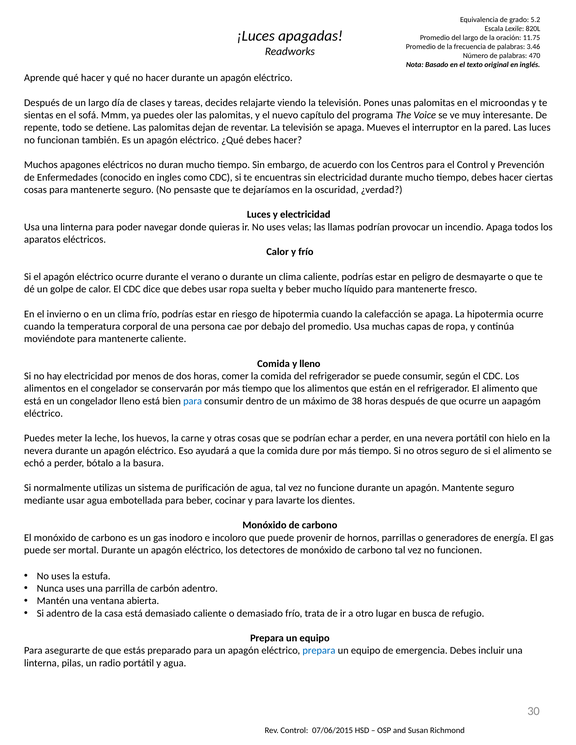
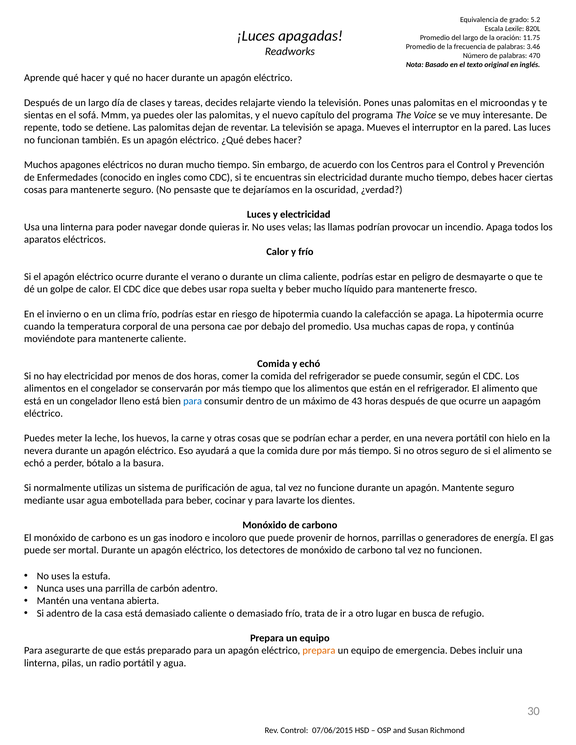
y lleno: lleno -> echó
38: 38 -> 43
prepara at (319, 651) colour: blue -> orange
